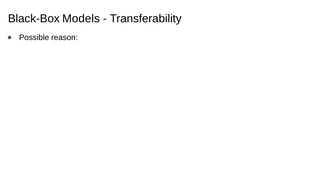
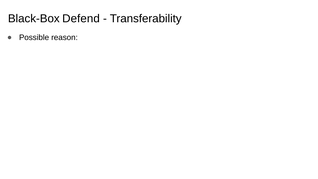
Models: Models -> Defend
